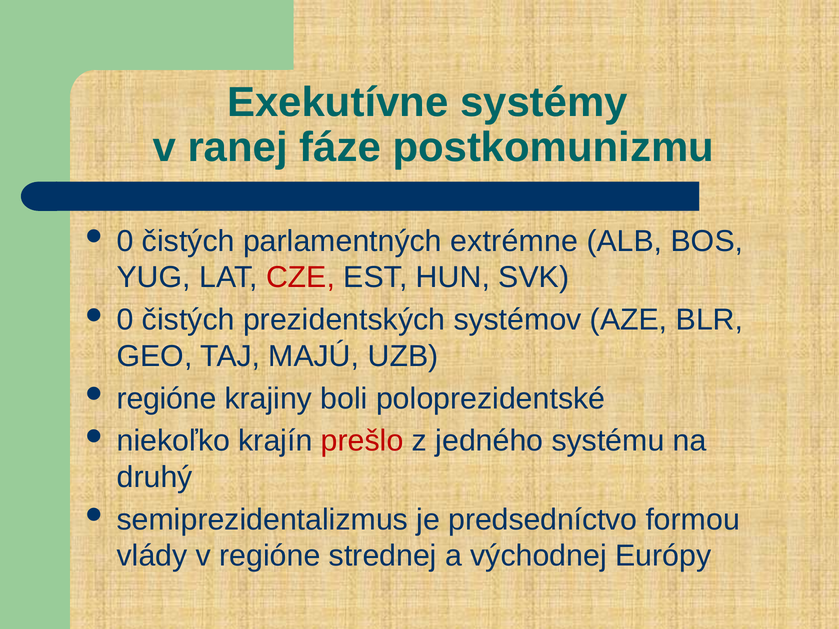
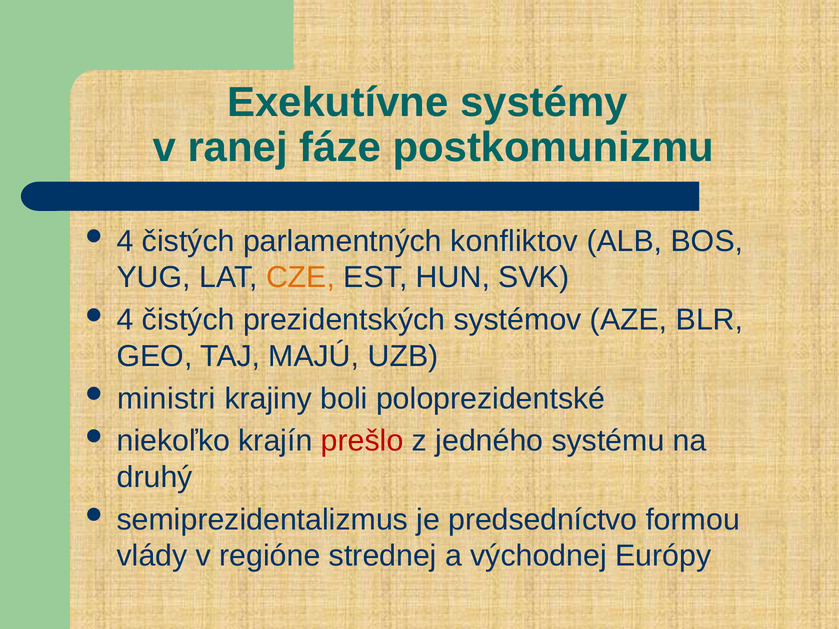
0 at (125, 241): 0 -> 4
extrémne: extrémne -> konfliktov
CZE colour: red -> orange
0 at (125, 320): 0 -> 4
regióne at (167, 399): regióne -> ministri
